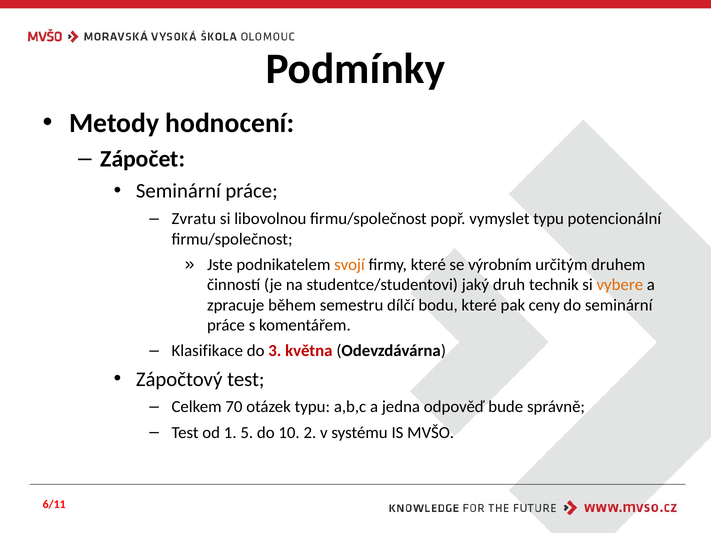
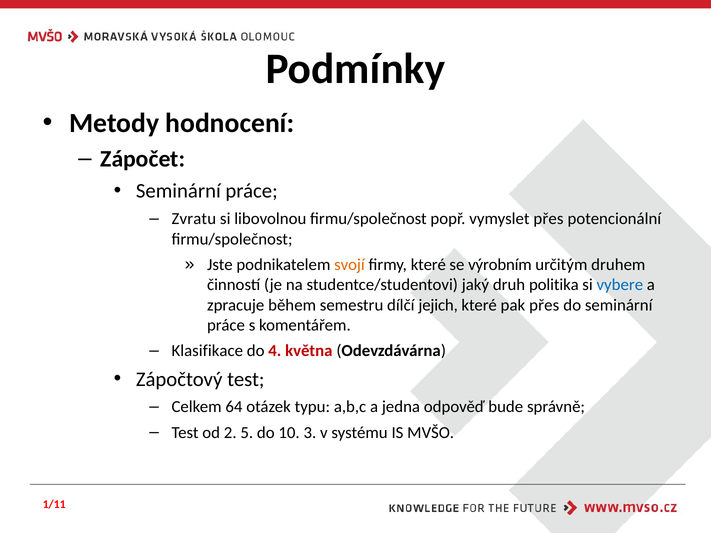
vymyslet typu: typu -> přes
technik: technik -> politika
vybere colour: orange -> blue
bodu: bodu -> jejich
pak ceny: ceny -> přes
3: 3 -> 4
70: 70 -> 64
1: 1 -> 2
2: 2 -> 3
6/11: 6/11 -> 1/11
